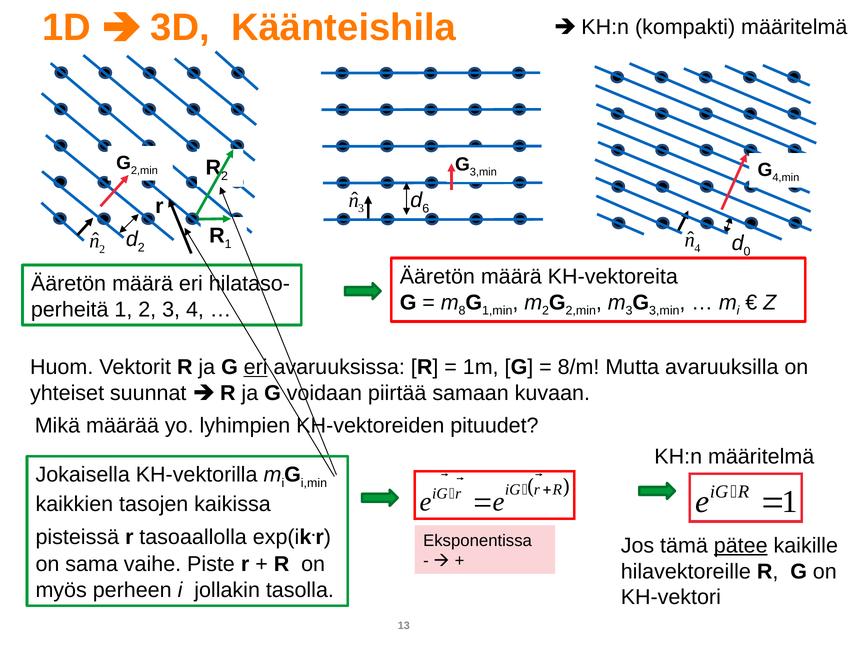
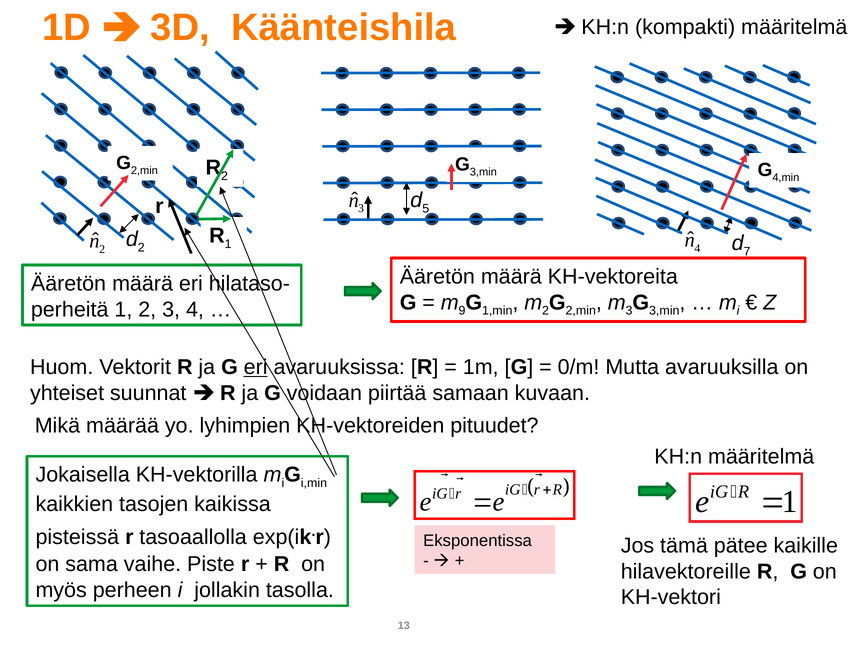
6: 6 -> 5
0: 0 -> 7
8: 8 -> 9
8/m: 8/m -> 0/m
pätee underline: present -> none
